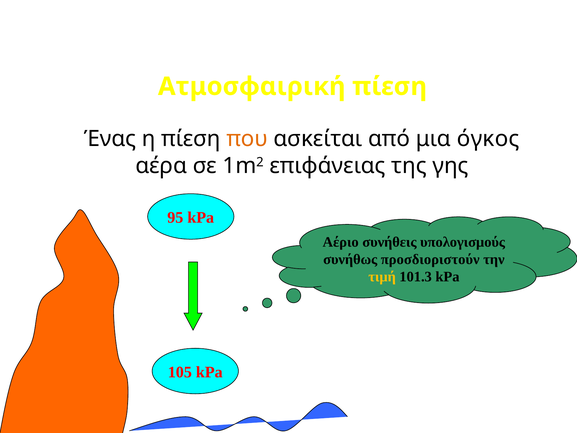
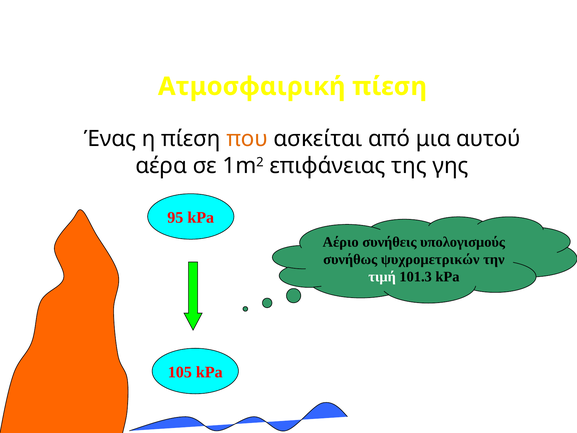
όγκος: όγκος -> αυτού
προσδιοριστούν: προσδιοριστούν -> ψυχρομετρικών
τιμή colour: yellow -> white
